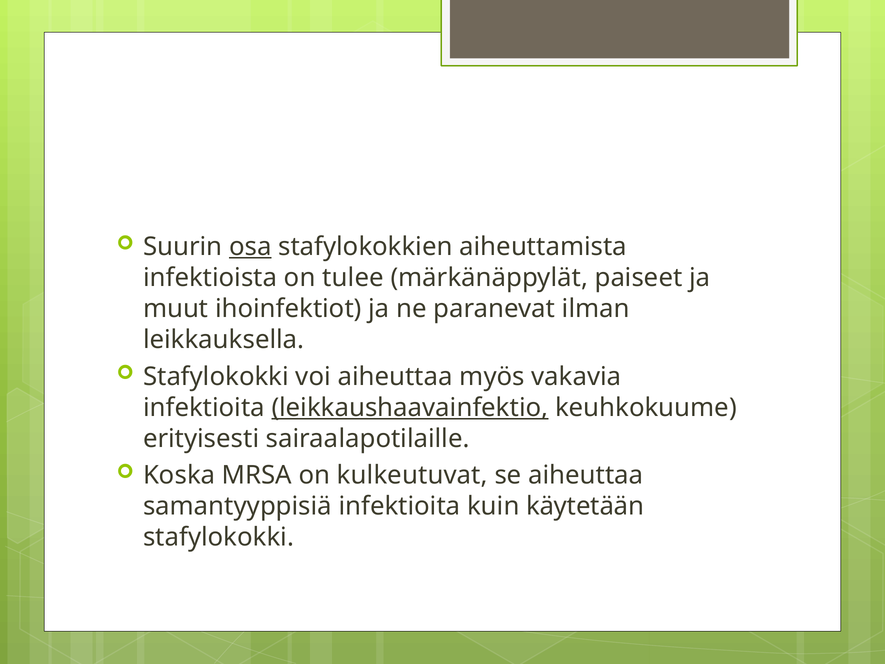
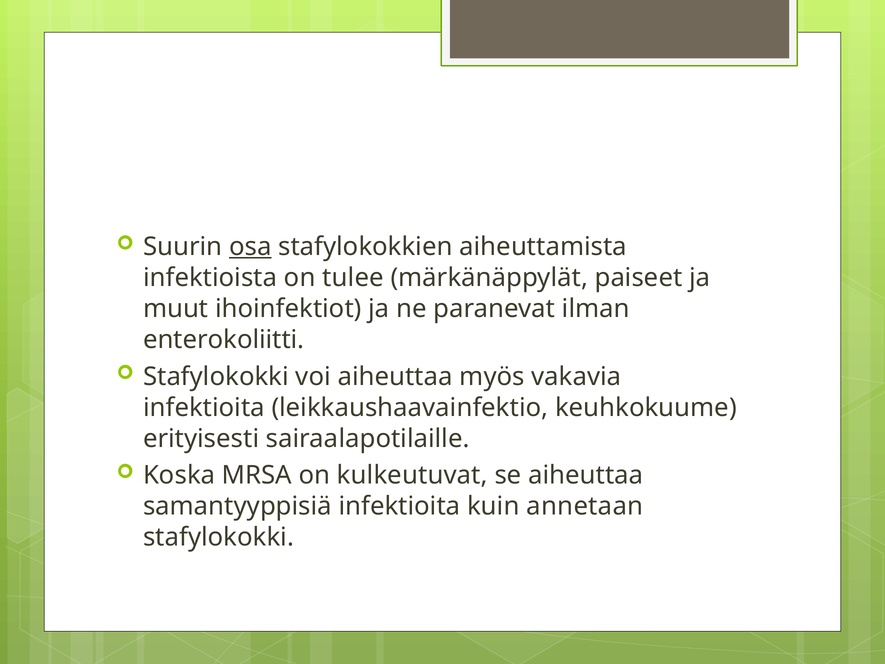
leikkauksella: leikkauksella -> enterokoliitti
leikkaushaavainfektio underline: present -> none
käytetään: käytetään -> annetaan
